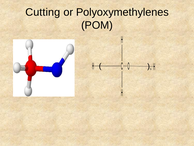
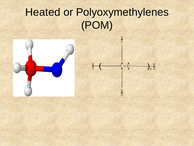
Cutting: Cutting -> Heated
